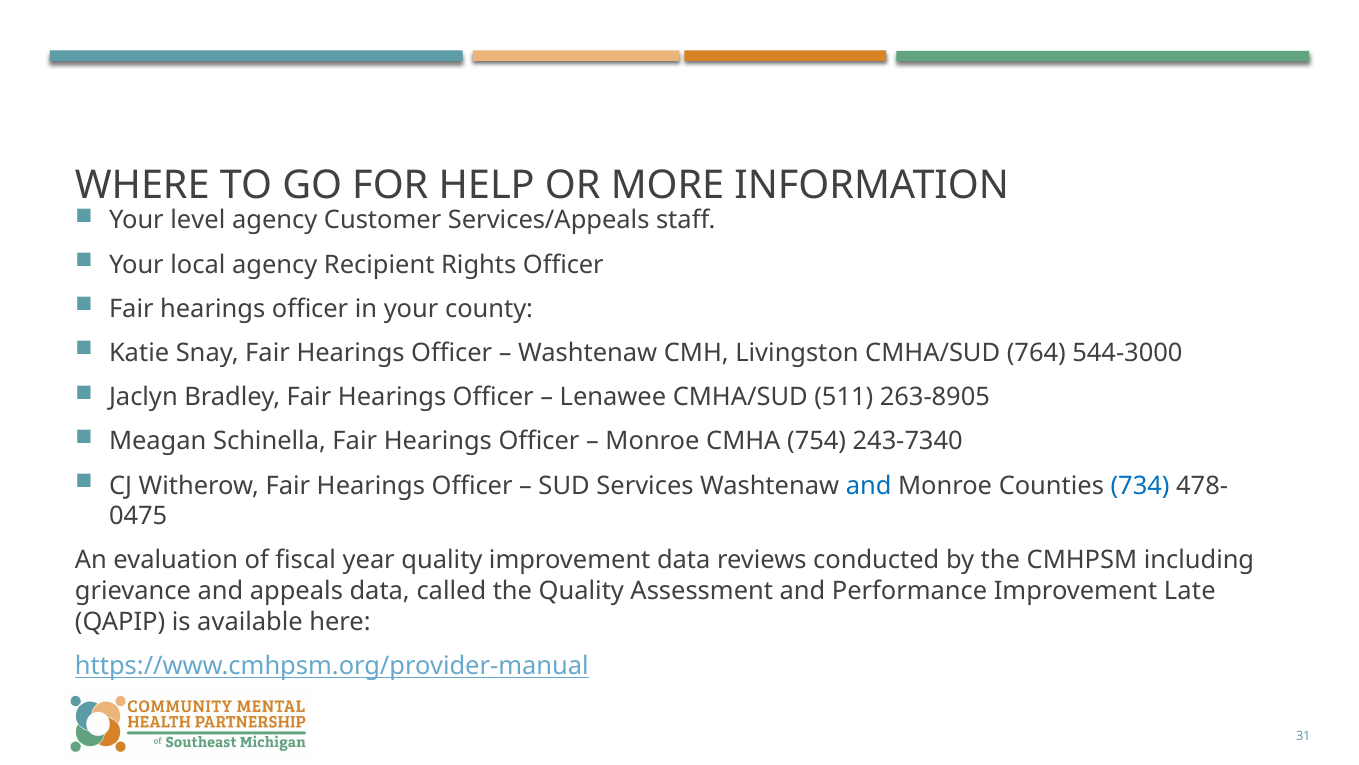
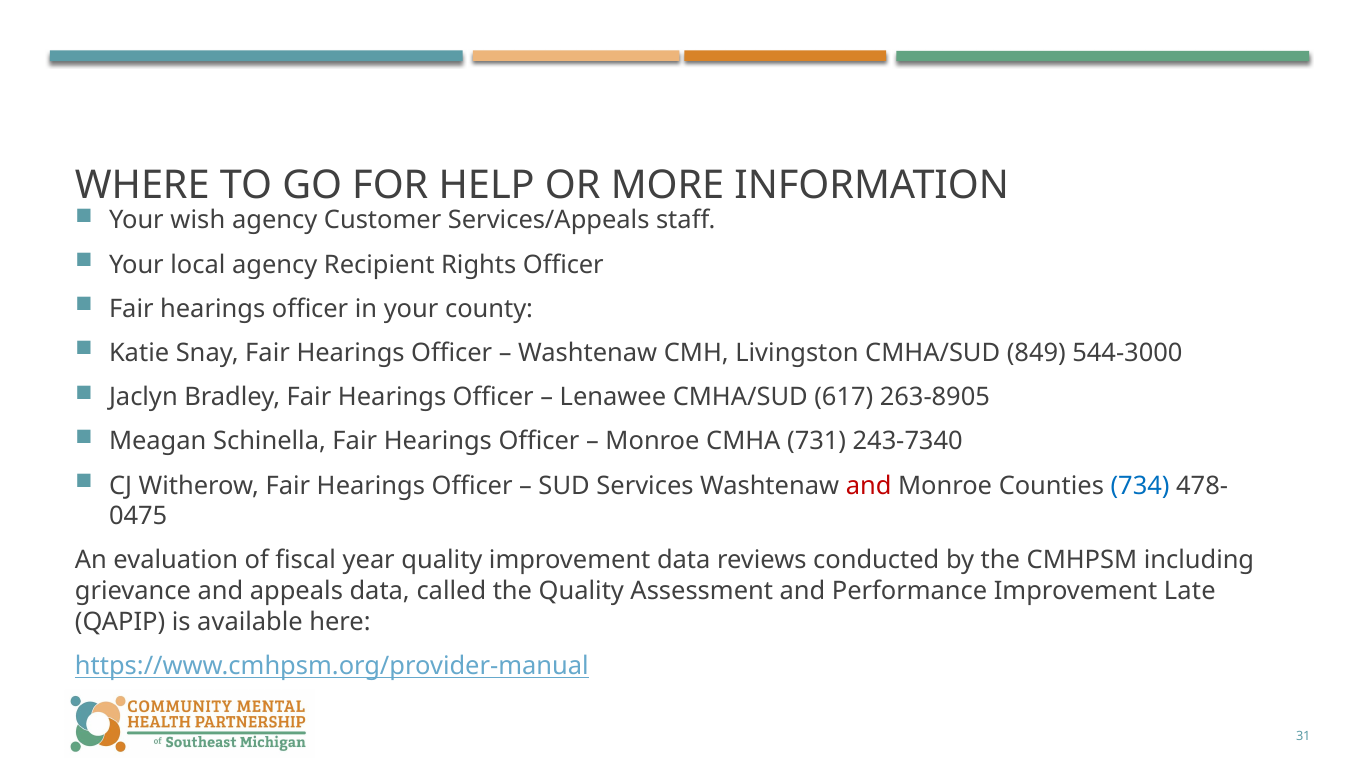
level: level -> wish
764: 764 -> 849
511: 511 -> 617
754: 754 -> 731
and at (869, 485) colour: blue -> red
